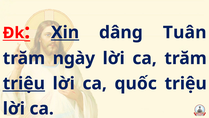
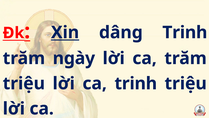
dâng Tuân: Tuân -> Trinh
triệu at (24, 83) underline: present -> none
ca quốc: quốc -> trinh
